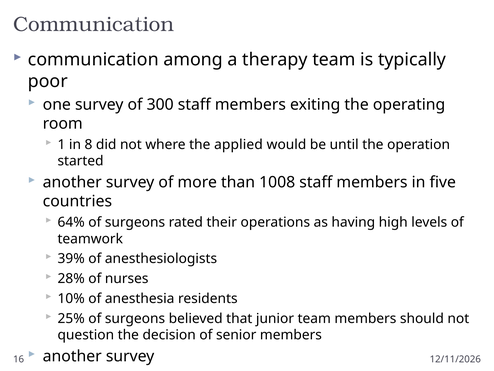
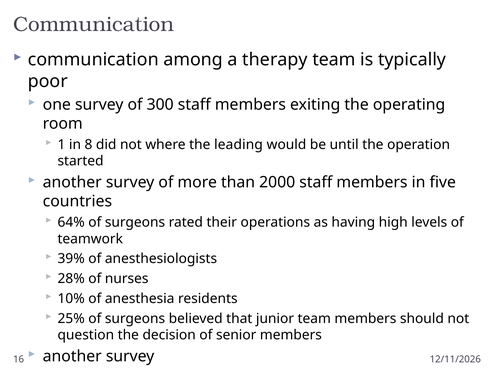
applied: applied -> leading
1008: 1008 -> 2000
